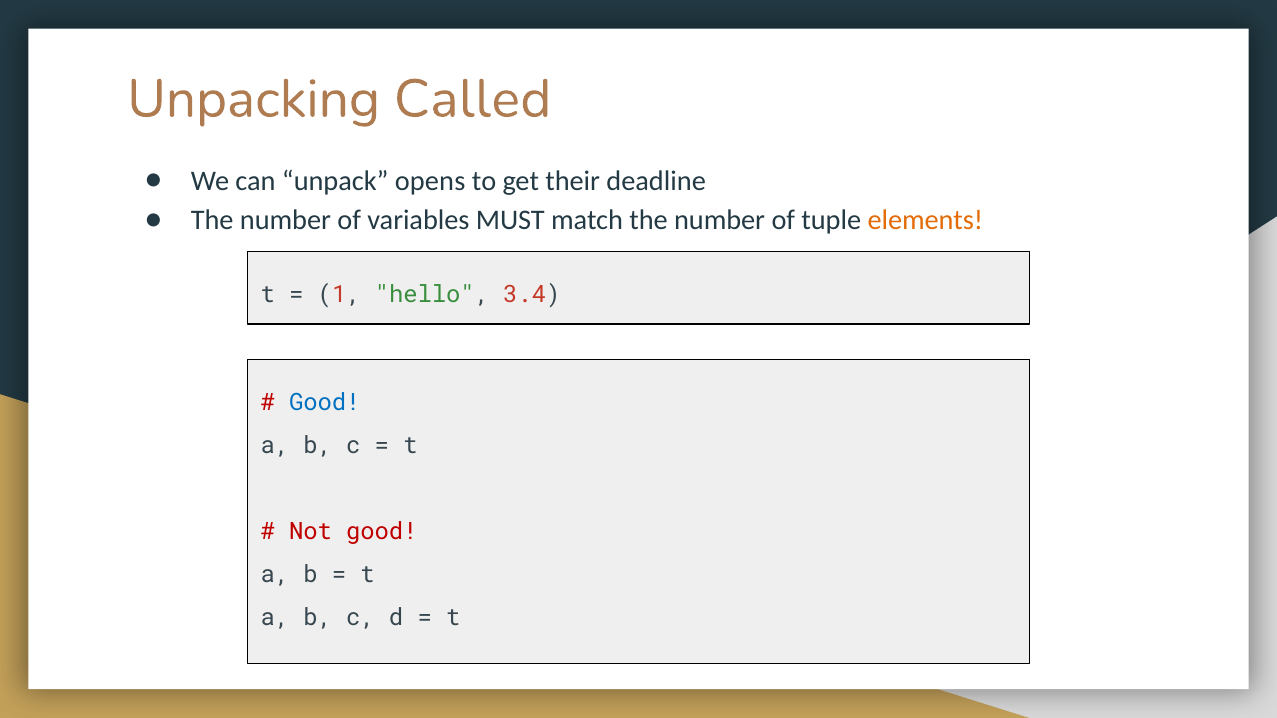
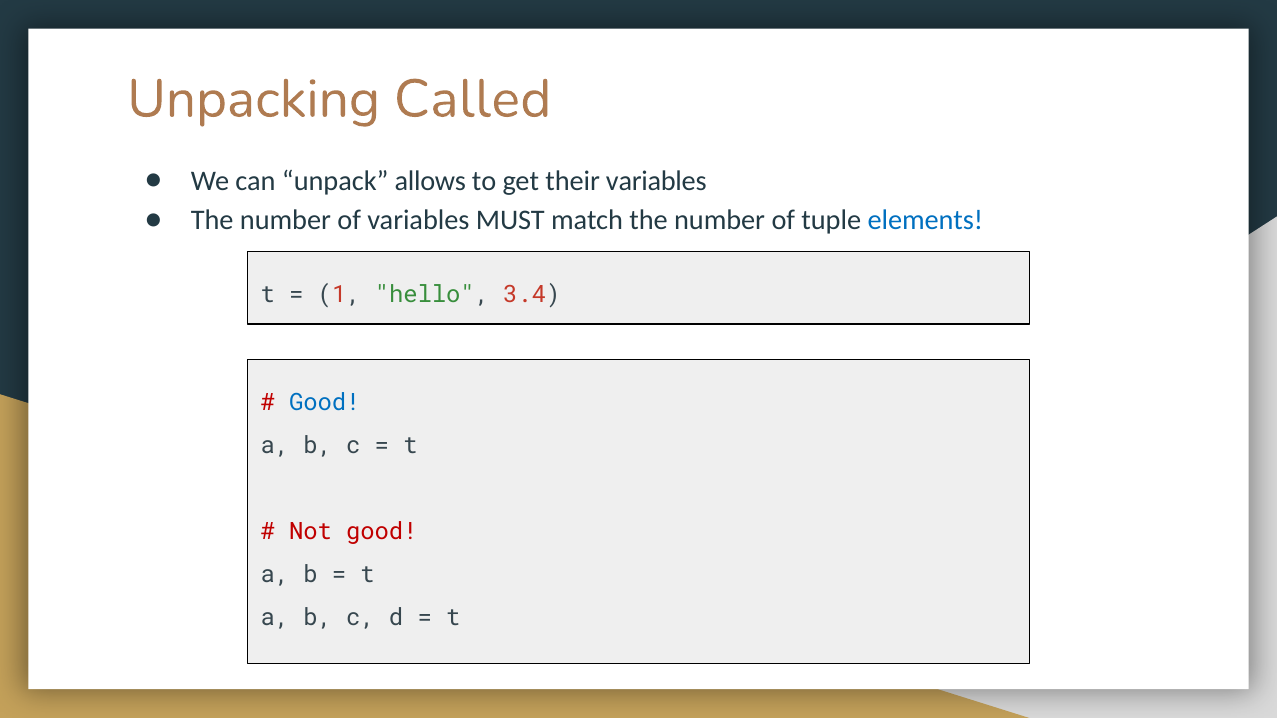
opens: opens -> allows
their deadline: deadline -> variables
elements colour: orange -> blue
